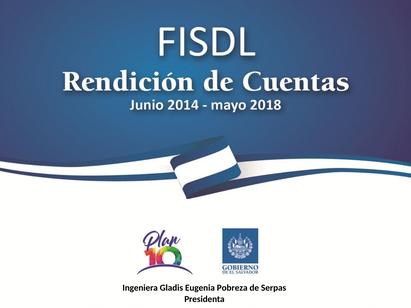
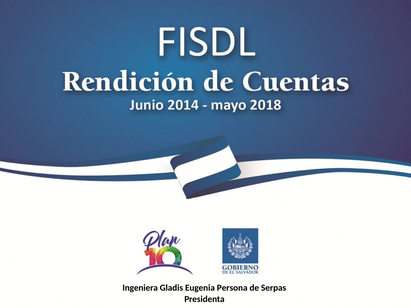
Pobreza: Pobreza -> Persona
